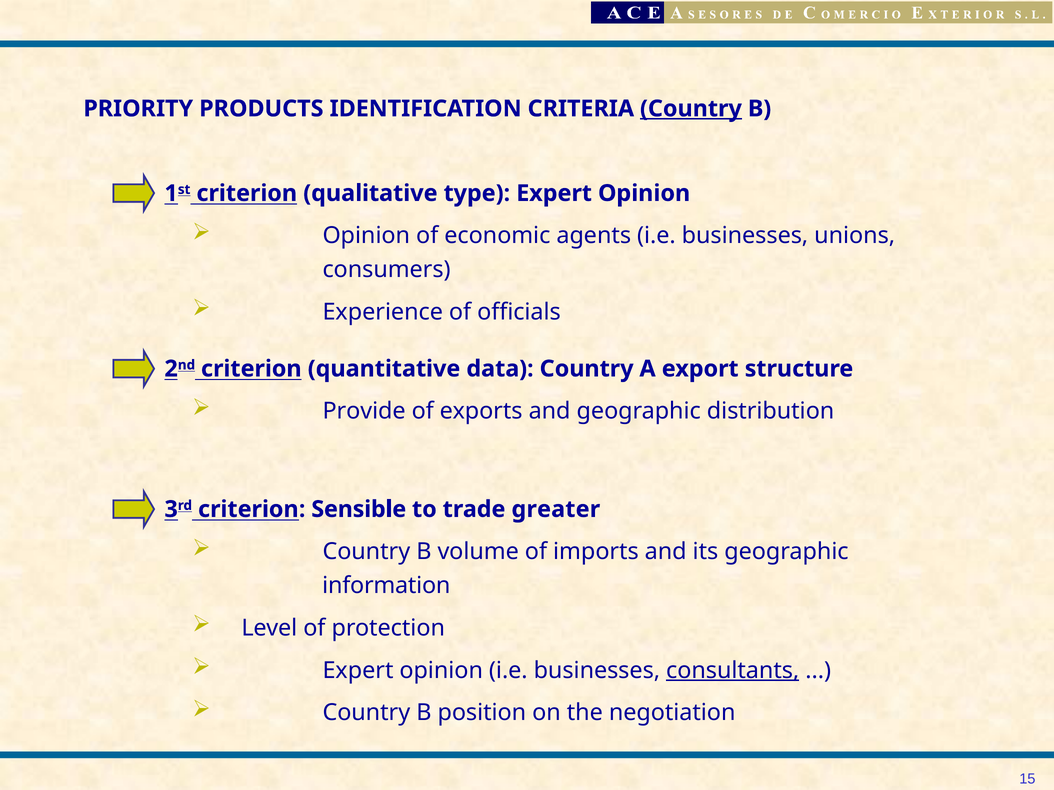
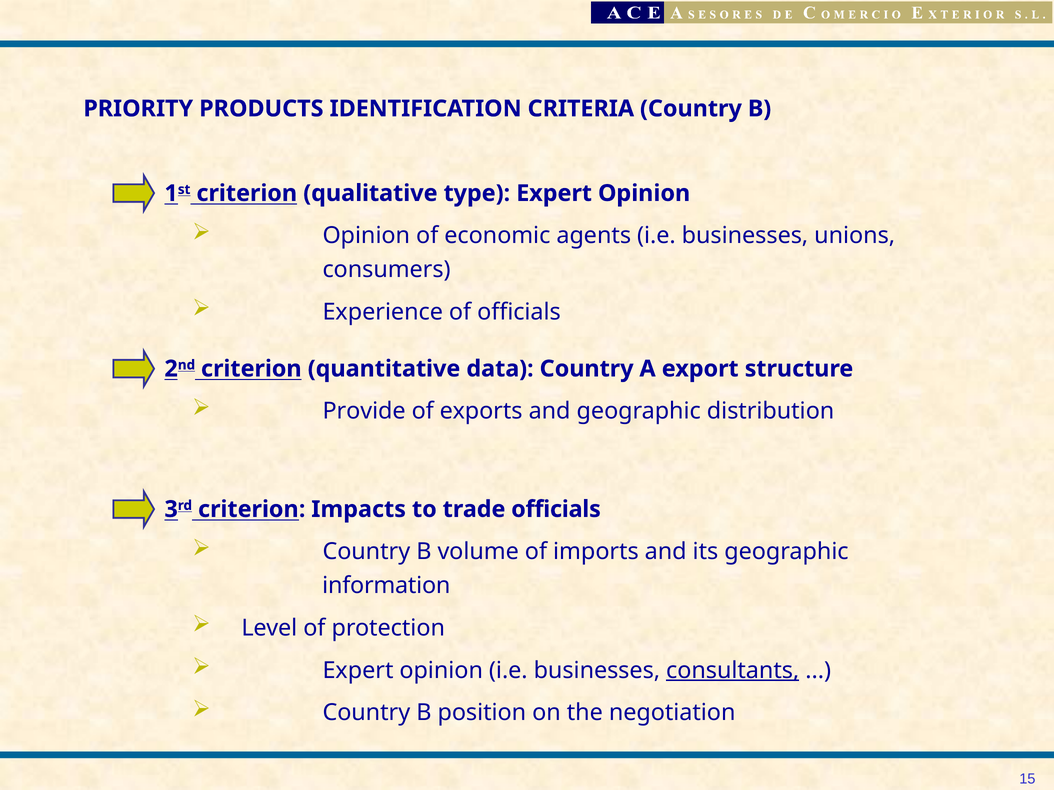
Country at (691, 109) underline: present -> none
Sensible: Sensible -> Impacts
trade greater: greater -> officials
